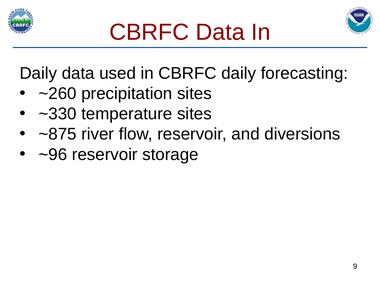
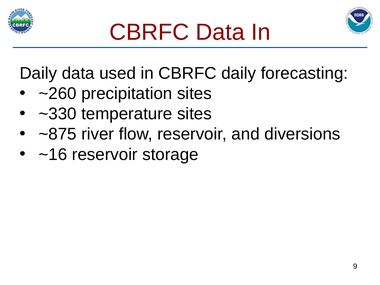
~96: ~96 -> ~16
